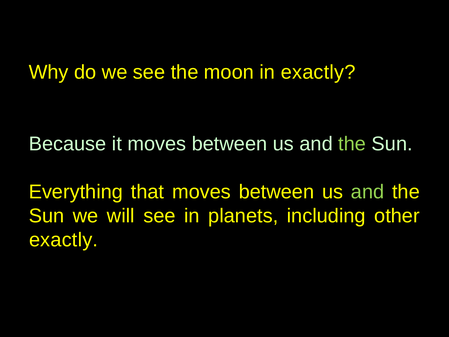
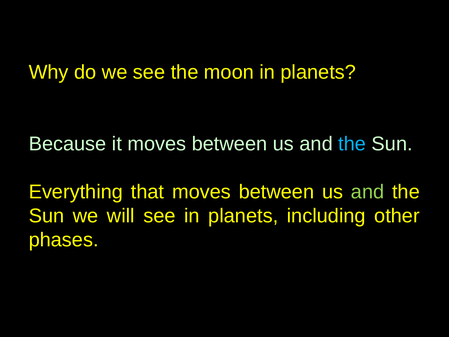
moon in exactly: exactly -> planets
the at (352, 144) colour: light green -> light blue
exactly at (64, 240): exactly -> phases
